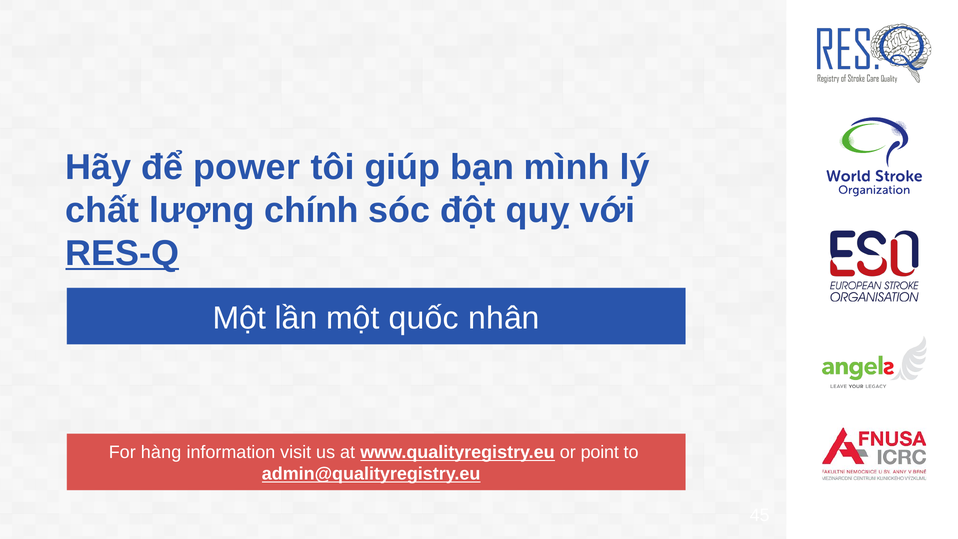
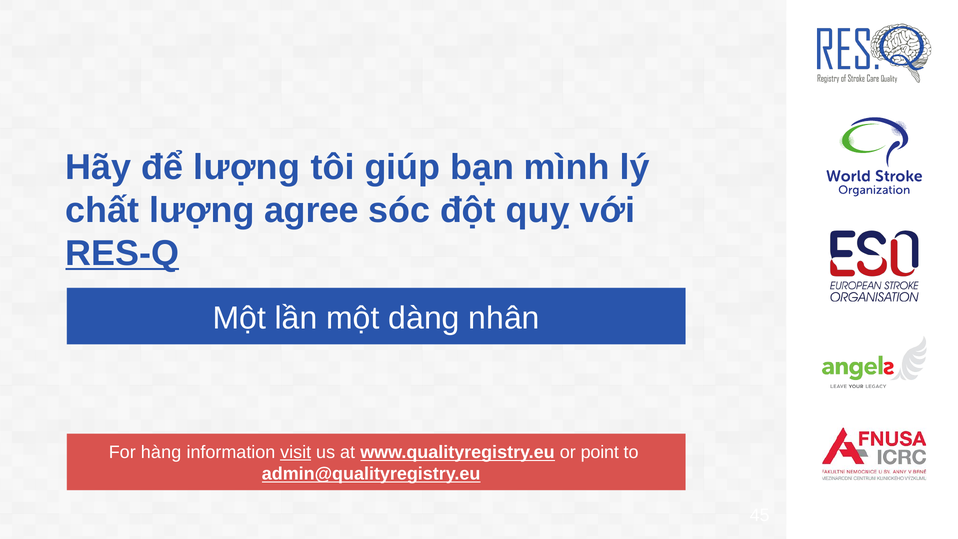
để power: power -> lượng
chính: chính -> agree
quốc: quốc -> dàng
visit underline: none -> present
